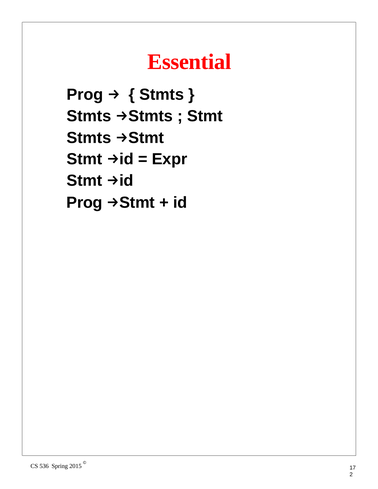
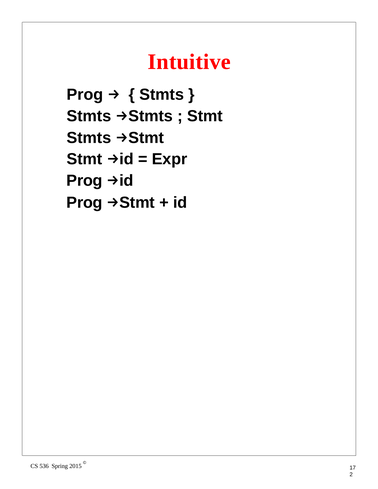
Essential: Essential -> Intuitive
Stmt at (84, 181): Stmt -> Prog
